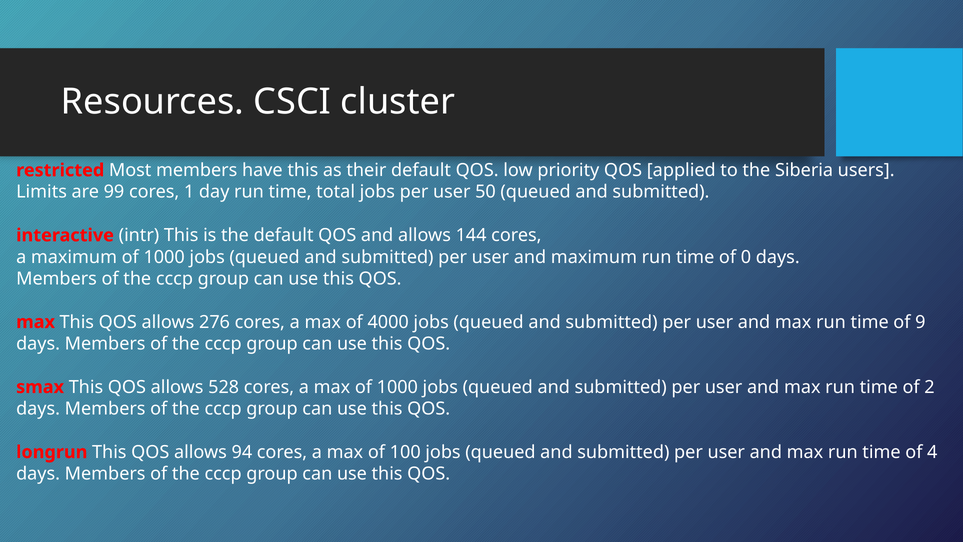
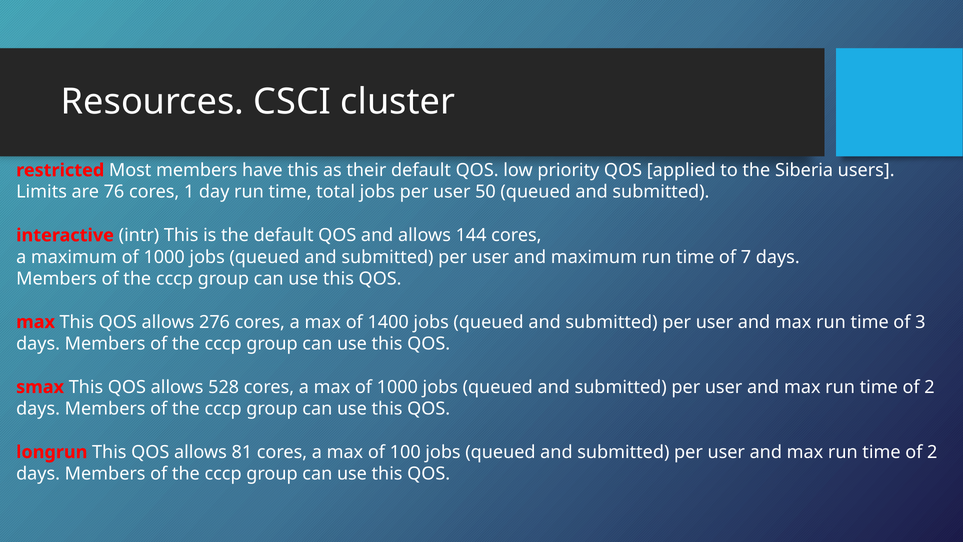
99: 99 -> 76
0: 0 -> 7
4000: 4000 -> 1400
9: 9 -> 3
94: 94 -> 81
4 at (932, 452): 4 -> 2
